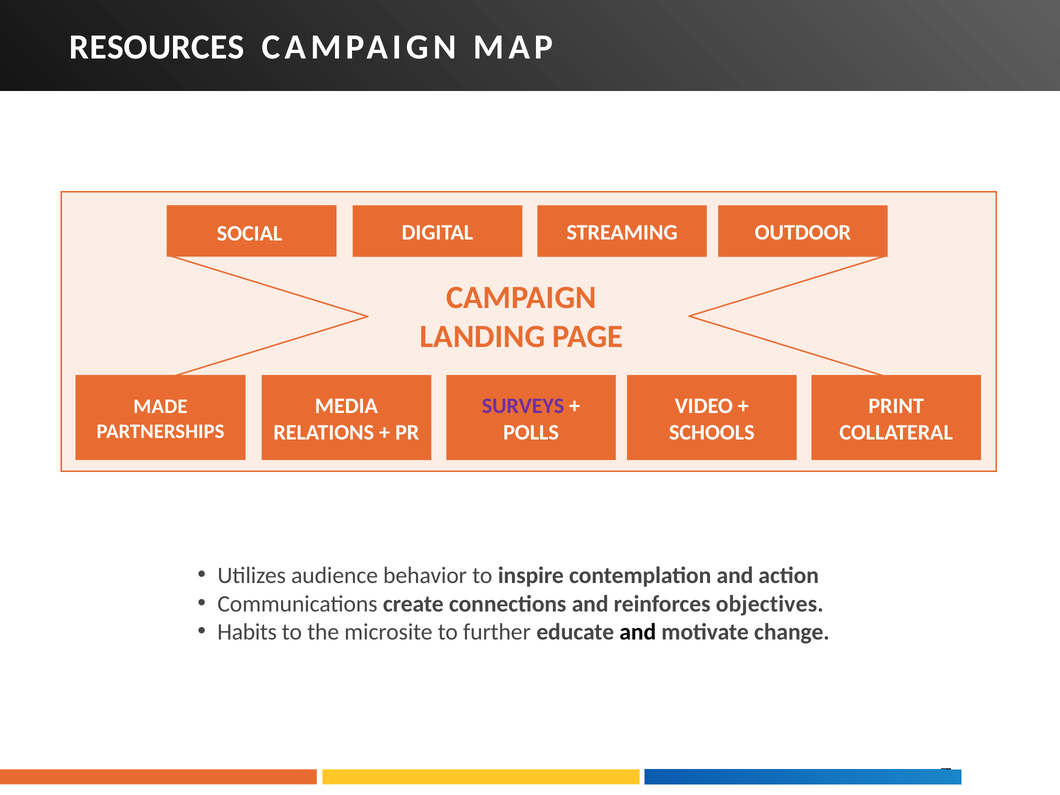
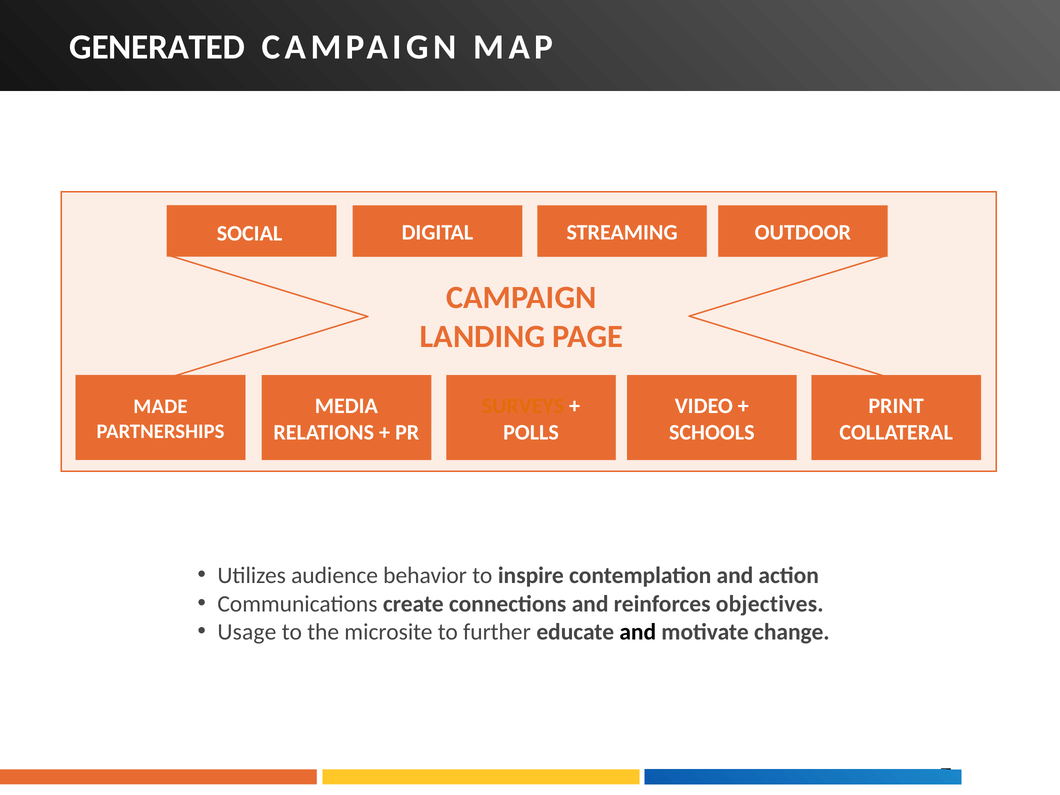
RESOURCES: RESOURCES -> GENERATED
SURVEYS colour: purple -> orange
Habits: Habits -> Usage
